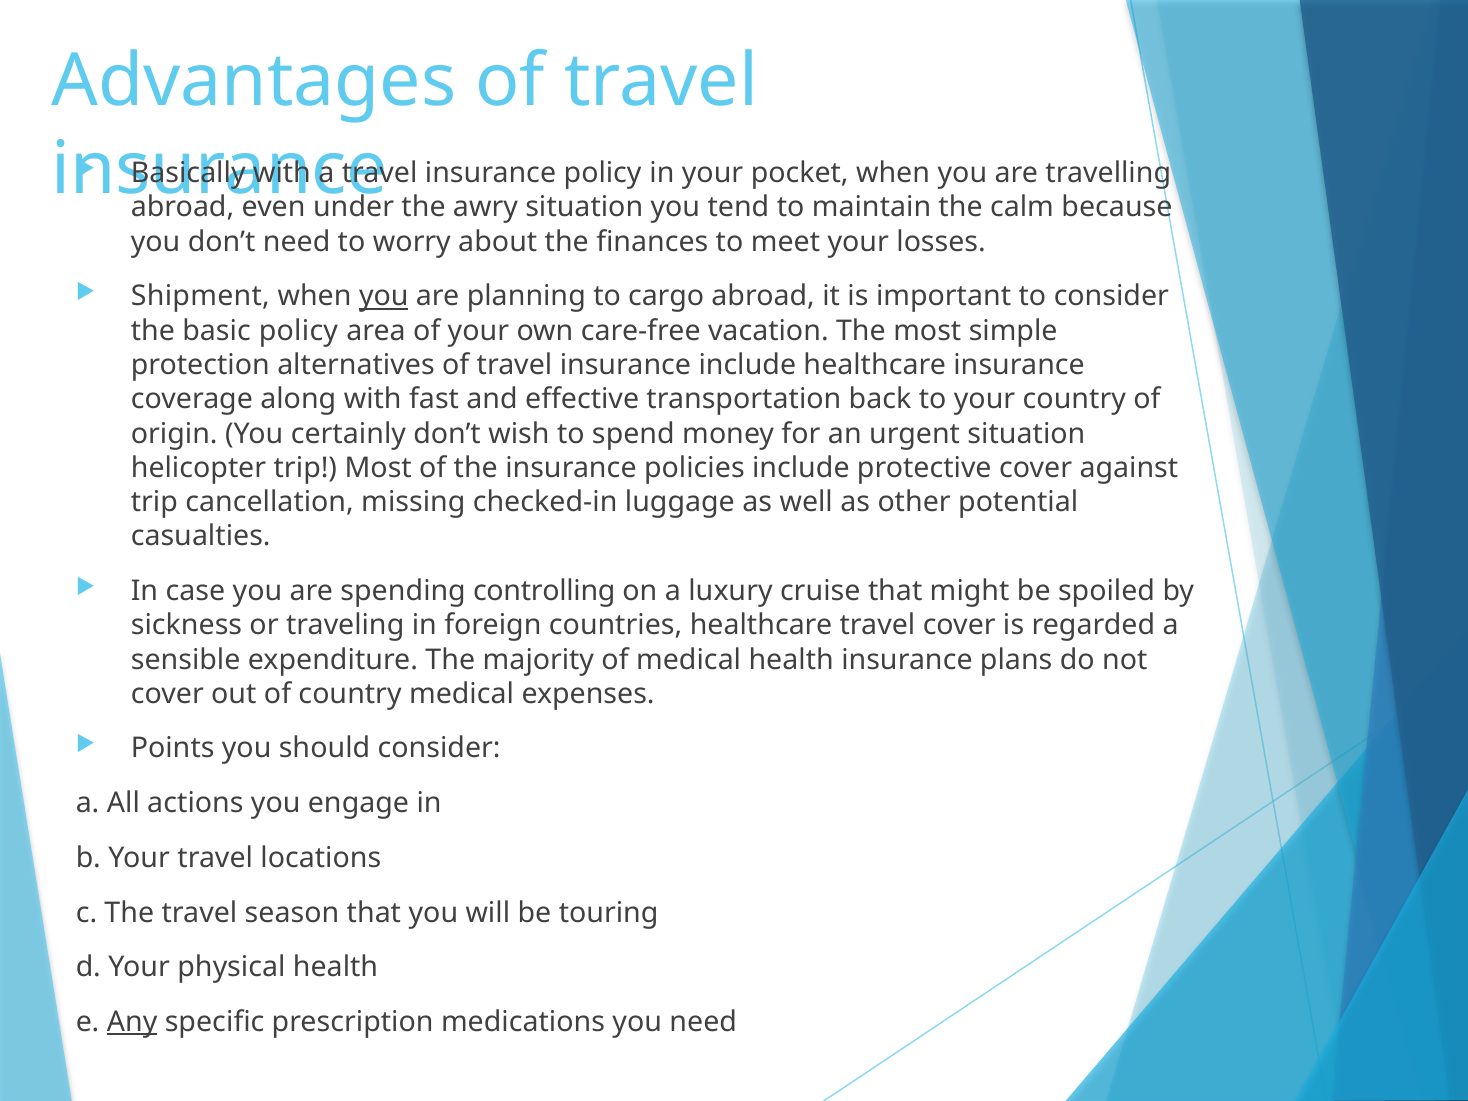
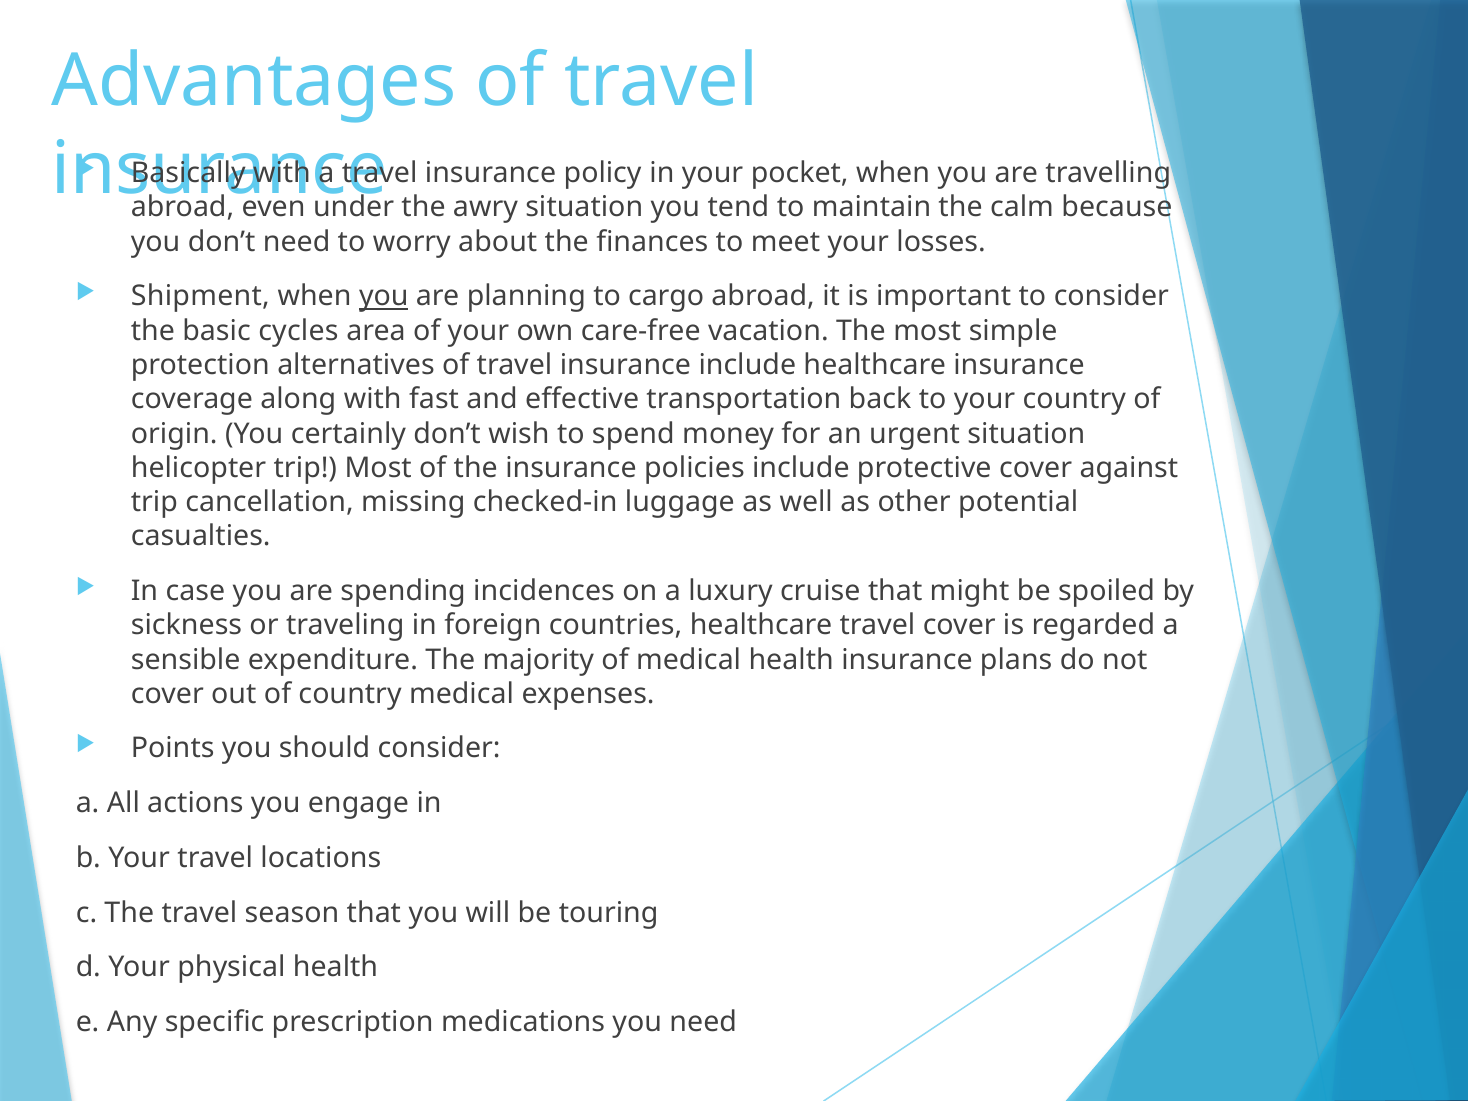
basic policy: policy -> cycles
controlling: controlling -> incidences
Any underline: present -> none
